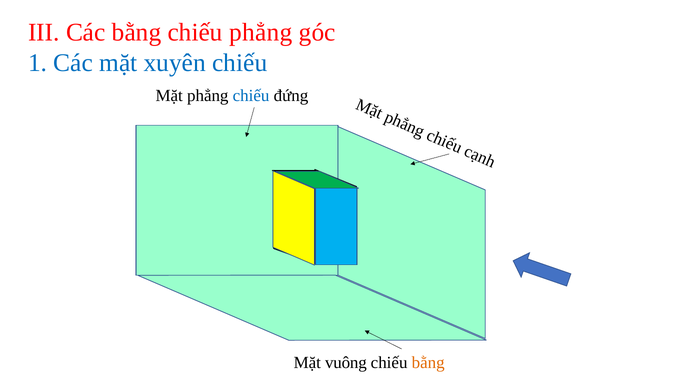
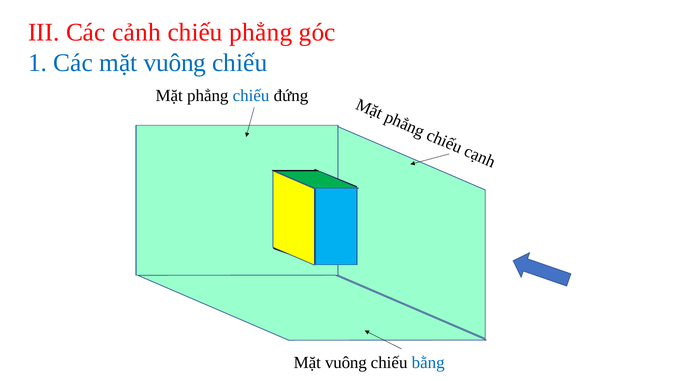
Các bằng: bằng -> cảnh
Các mặt xuyên: xuyên -> vuông
bằng at (428, 363) colour: orange -> blue
